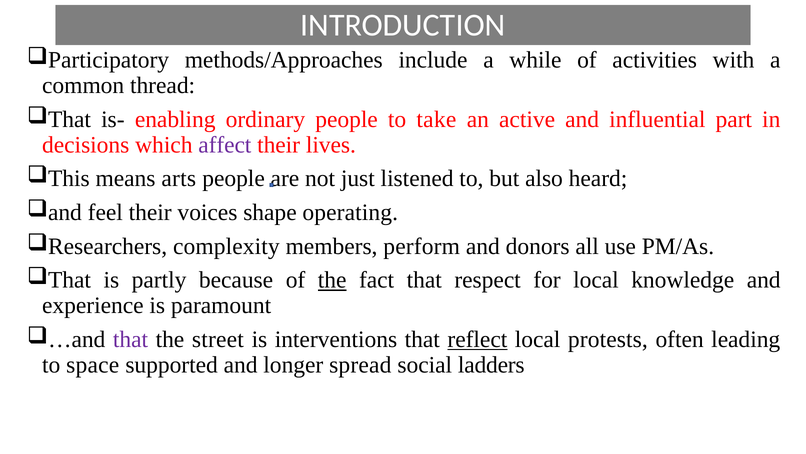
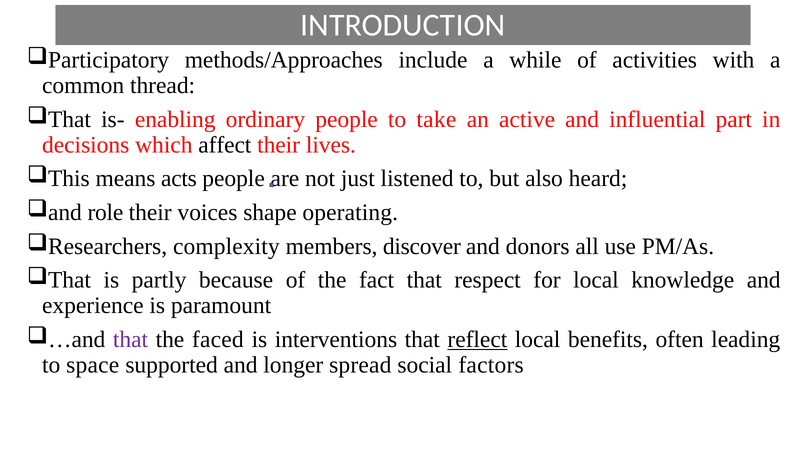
affect colour: purple -> black
arts: arts -> acts
feel: feel -> role
perform: perform -> discover
the at (332, 280) underline: present -> none
street: street -> faced
protests: protests -> benefits
ladders: ladders -> factors
